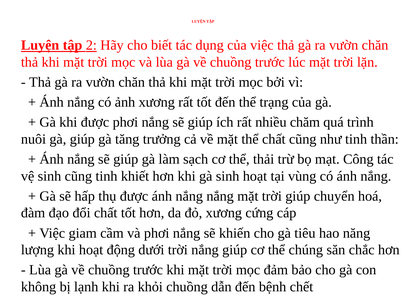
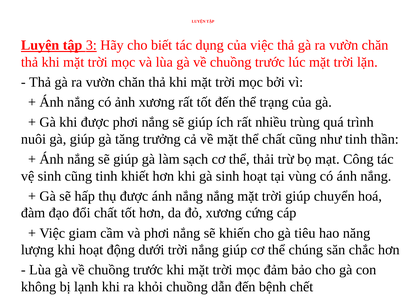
2: 2 -> 3
chăm: chăm -> trùng
